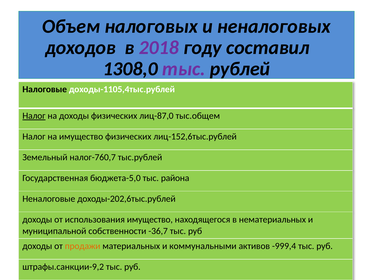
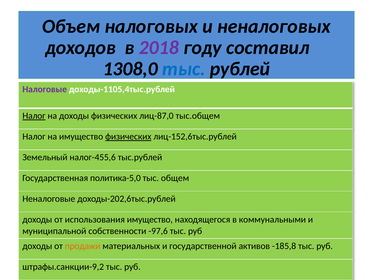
тыс at (184, 69) colour: purple -> blue
Налоговые colour: black -> purple
физических at (128, 136) underline: none -> present
налог-760,7: налог-760,7 -> налог-455,6
бюджета-5,0: бюджета-5,0 -> политика-5,0
района: района -> общем
нематериальных: нематериальных -> коммунальными
-36,7: -36,7 -> -97,6
коммунальными: коммунальными -> государственной
-999,4: -999,4 -> -185,8
